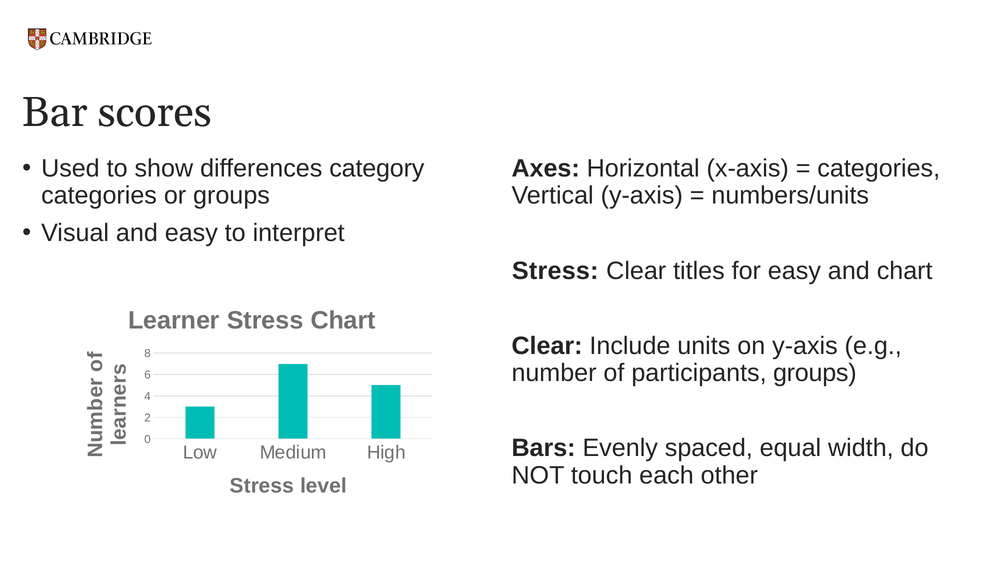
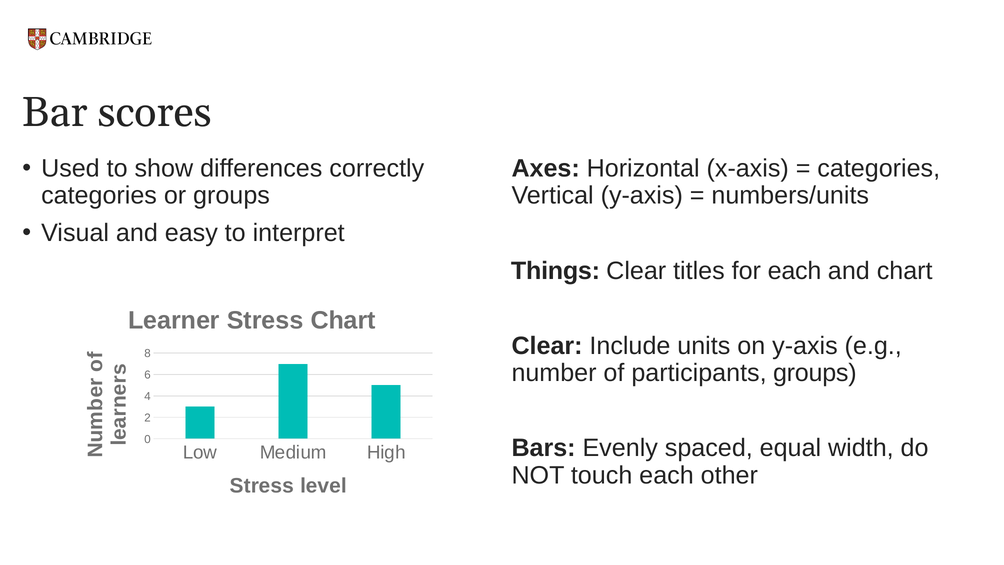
category: category -> correctly
Stress at (555, 271): Stress -> Things
for easy: easy -> each
